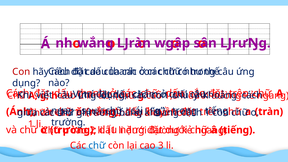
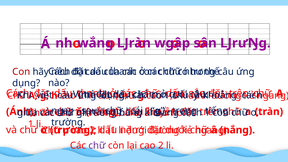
tiếng at (237, 130): tiếng -> nắng
chữ at (97, 146) colour: blue -> purple
lại cao 3: 3 -> 2
